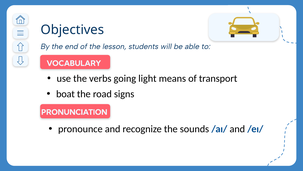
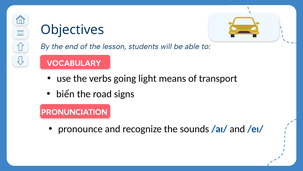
boat: boat -> biển
